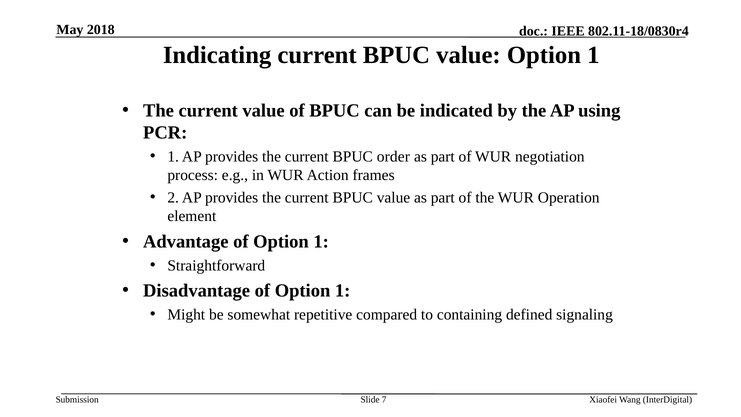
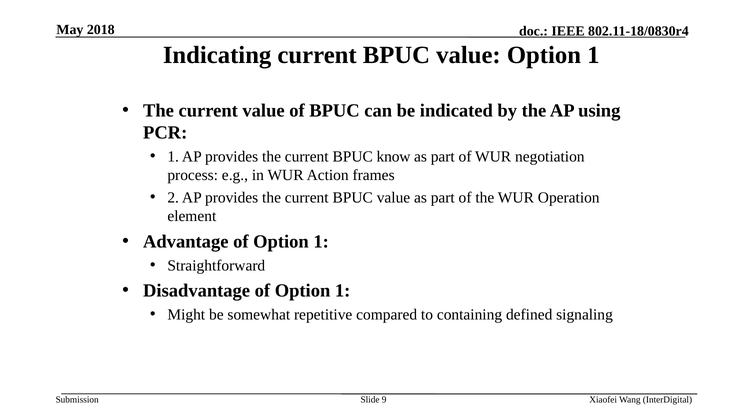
order: order -> know
7: 7 -> 9
